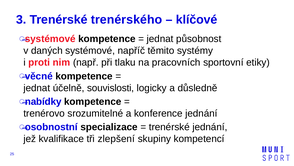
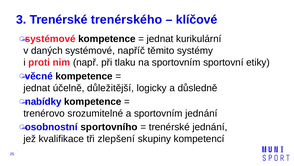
působnost: působnost -> kurikulární
na pracovních: pracovních -> sportovním
souvislosti: souvislosti -> důležitější
a konference: konference -> sportovním
specializace: specializace -> sportovního
